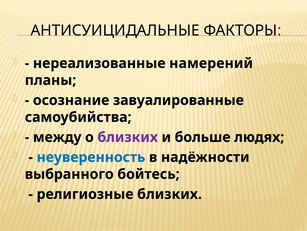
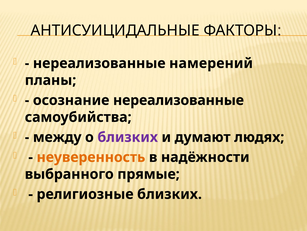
осознание завуалированные: завуалированные -> нереализованные
больше: больше -> думают
неуверенность colour: blue -> orange
бойтесь: бойтесь -> прямые
